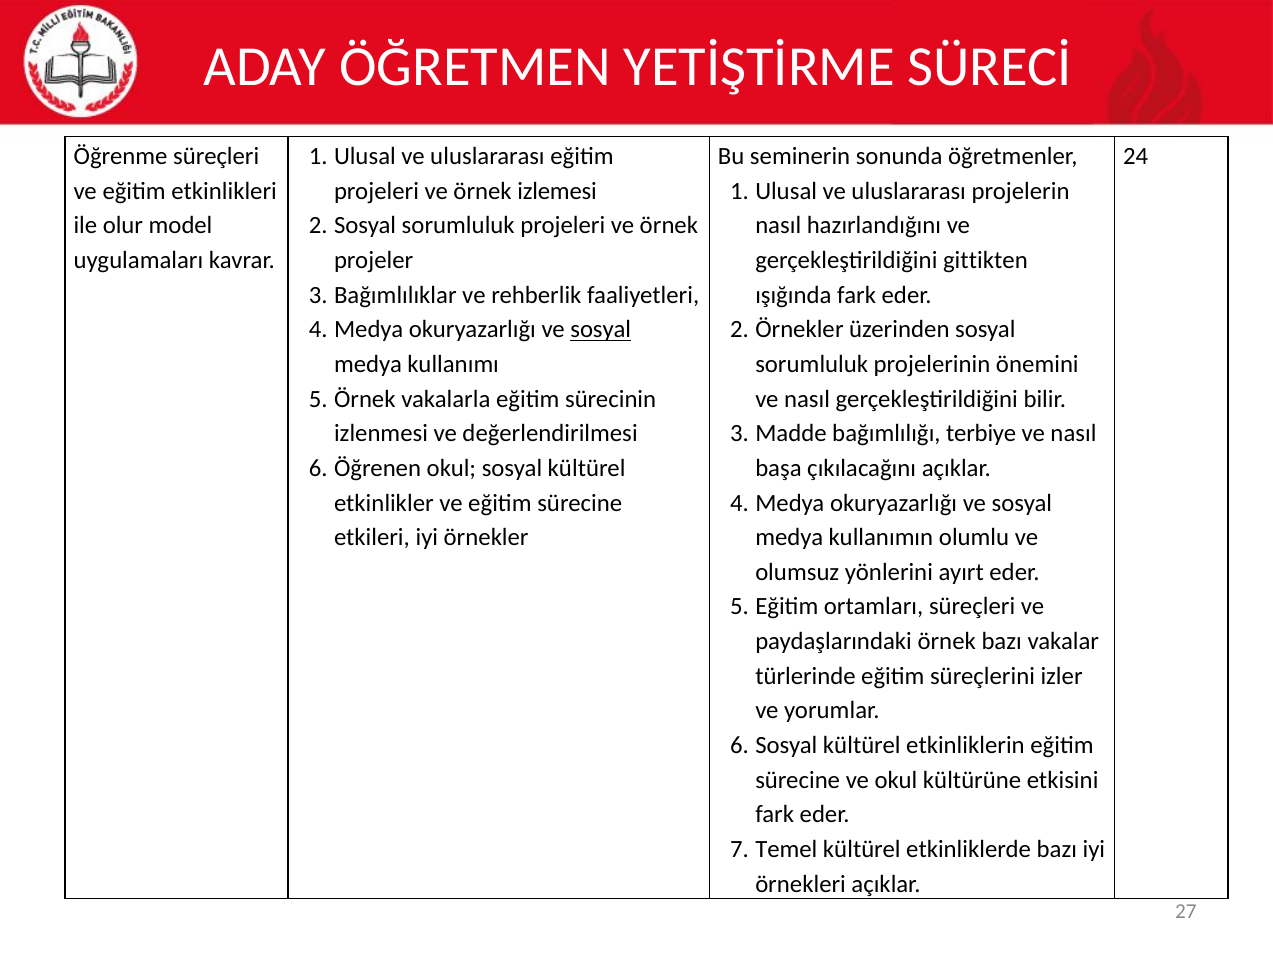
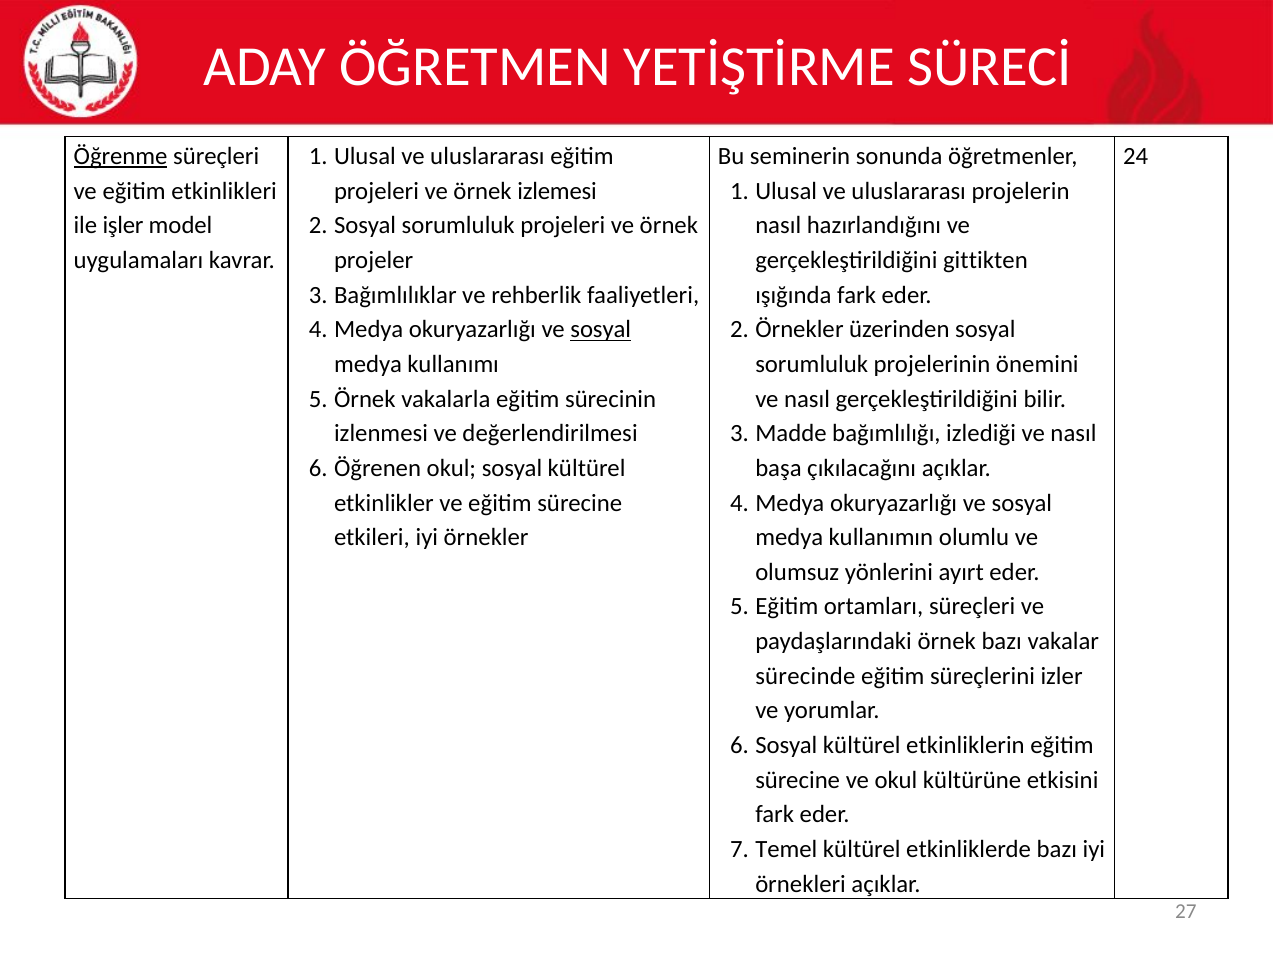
Öğrenme underline: none -> present
olur: olur -> işler
terbiye: terbiye -> izlediği
türlerinde: türlerinde -> sürecinde
